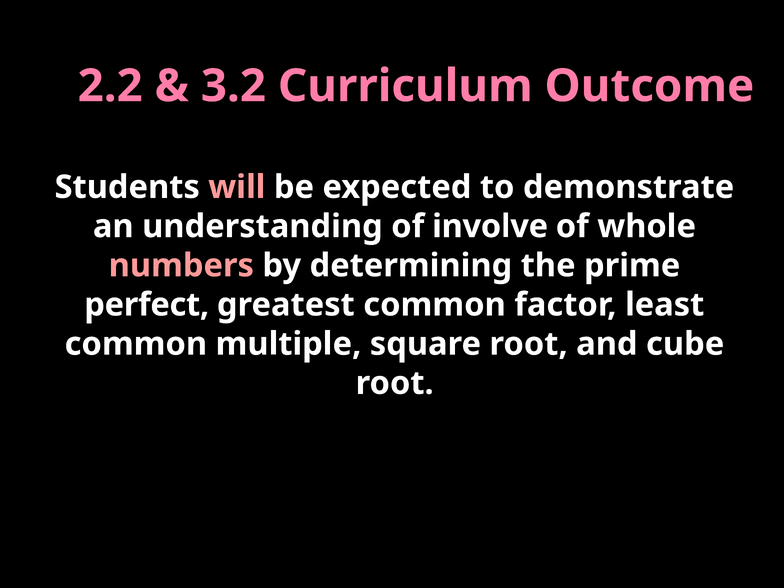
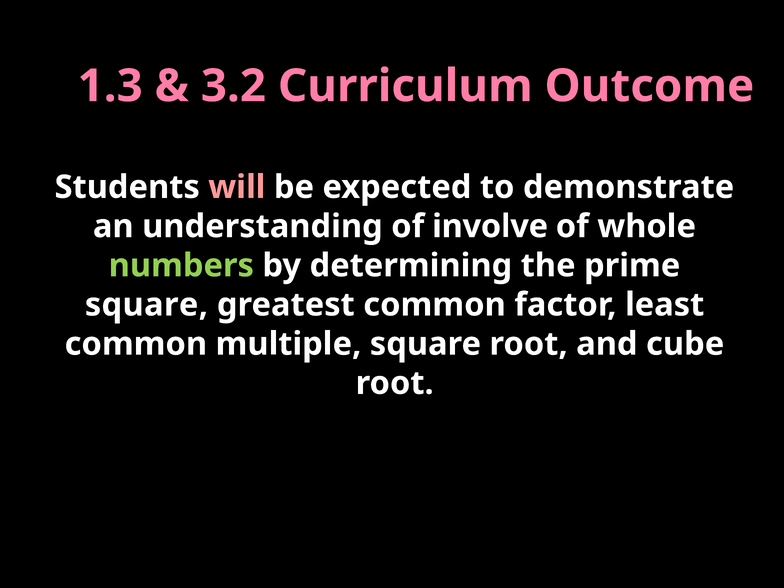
2.2: 2.2 -> 1.3
numbers colour: pink -> light green
perfect at (147, 305): perfect -> square
